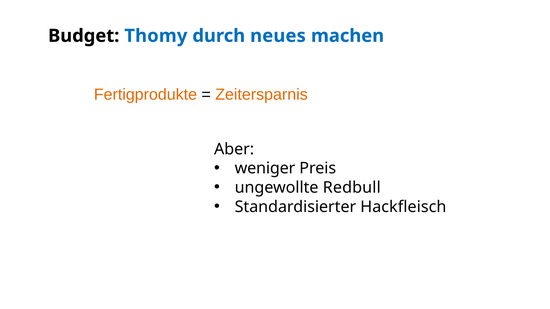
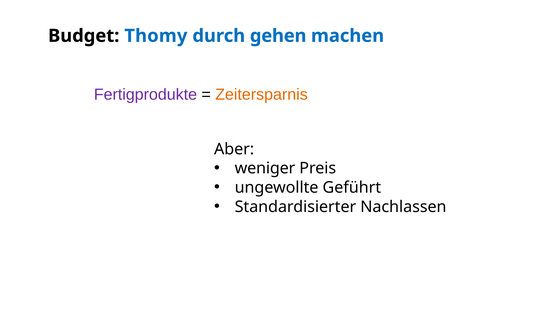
neues: neues -> gehen
Fertigprodukte colour: orange -> purple
Redbull: Redbull -> Geführt
Hackfleisch: Hackfleisch -> Nachlassen
